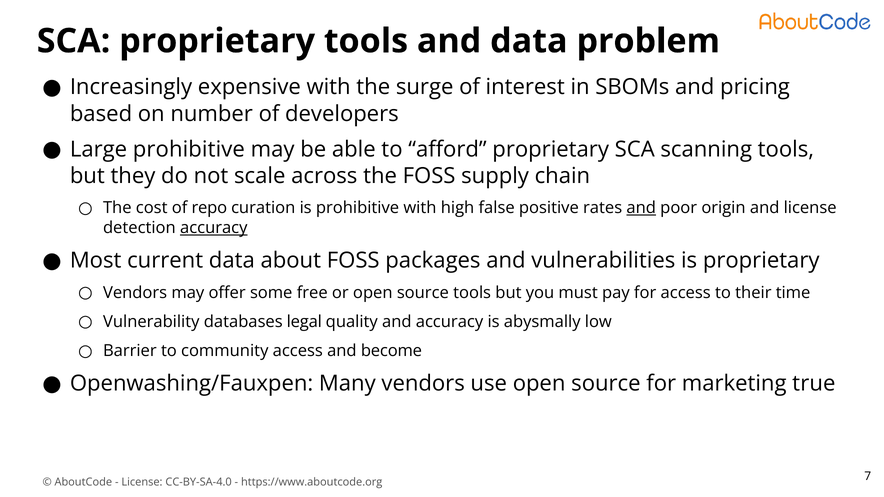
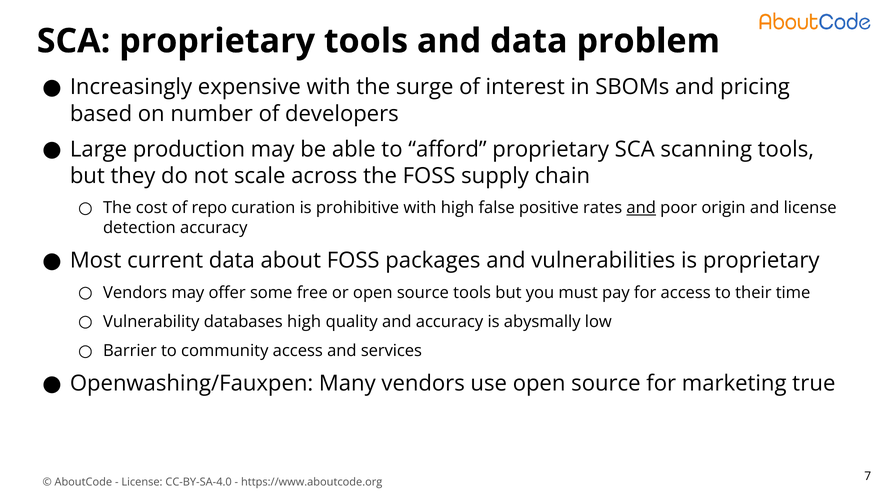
Large prohibitive: prohibitive -> production
accuracy at (214, 228) underline: present -> none
databases legal: legal -> high
become: become -> services
